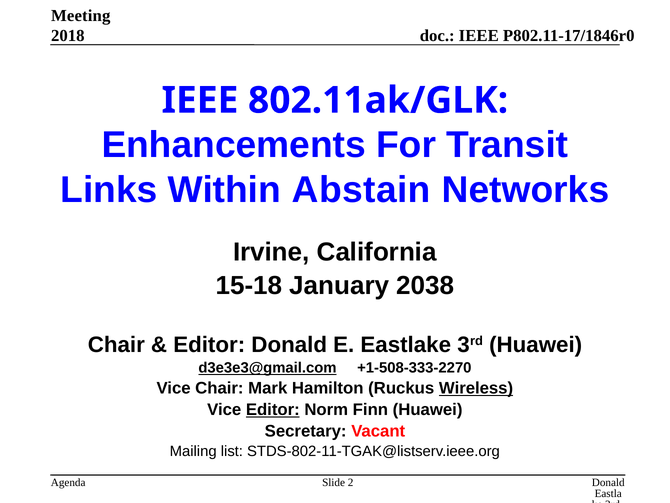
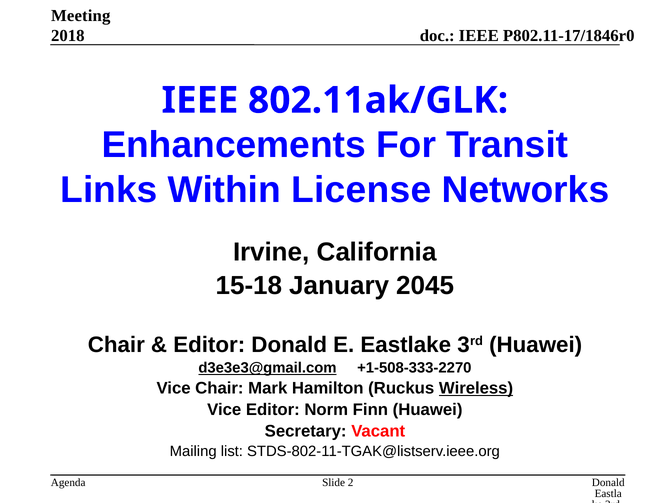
Abstain: Abstain -> License
2038: 2038 -> 2045
Editor at (273, 409) underline: present -> none
